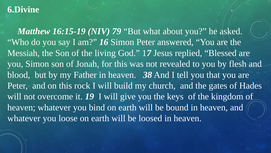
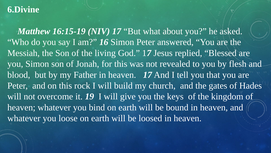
NIV 79: 79 -> 17
heaven 38: 38 -> 17
